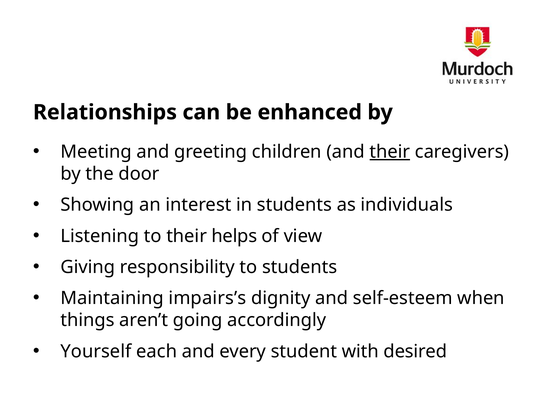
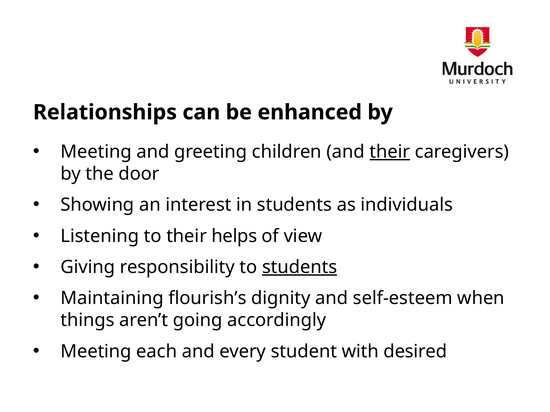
students at (300, 267) underline: none -> present
impairs’s: impairs’s -> flourish’s
Yourself at (96, 352): Yourself -> Meeting
